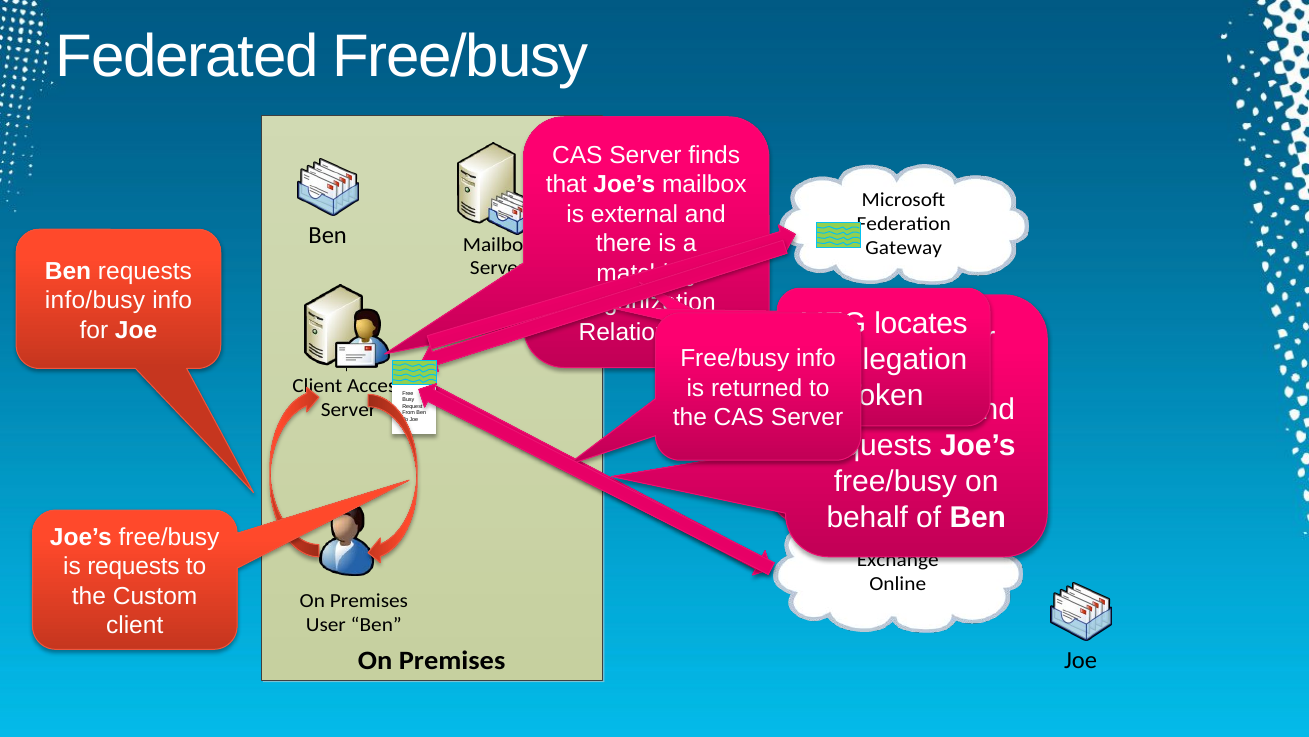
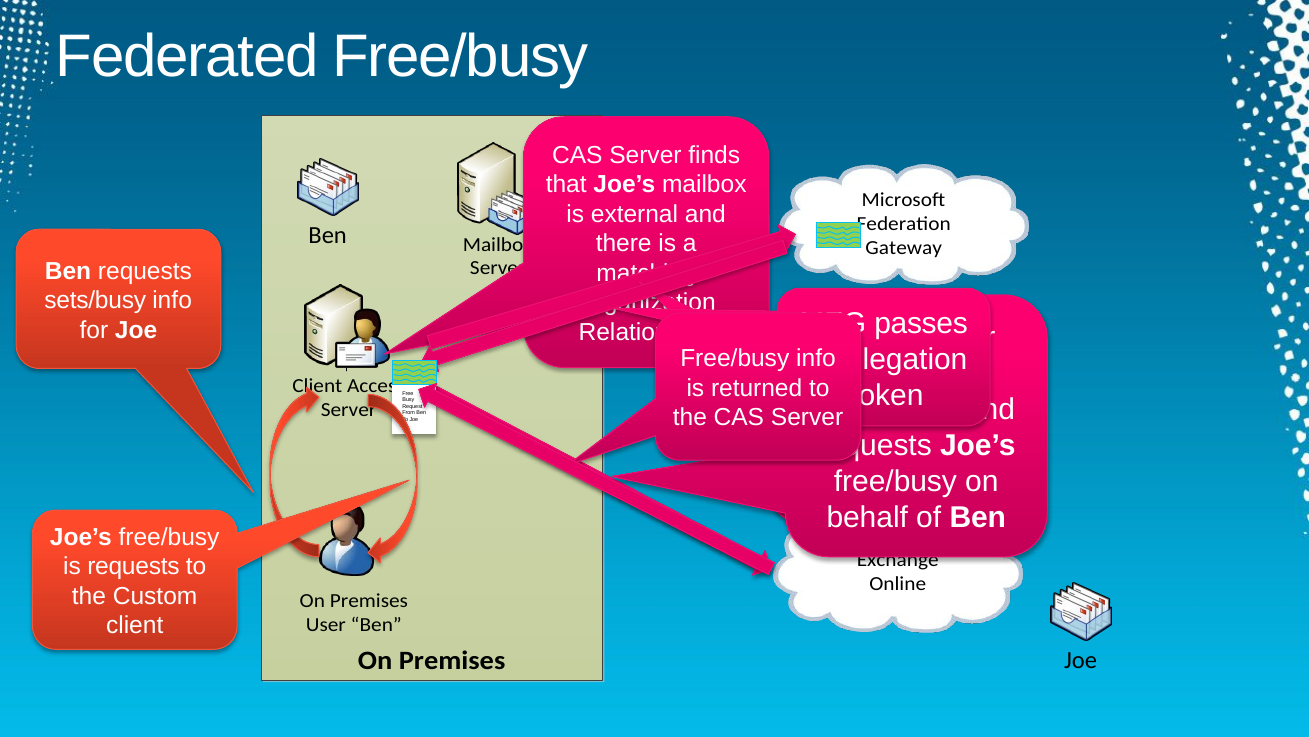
info/busy: info/busy -> sets/busy
locates at (921, 323): locates -> passes
